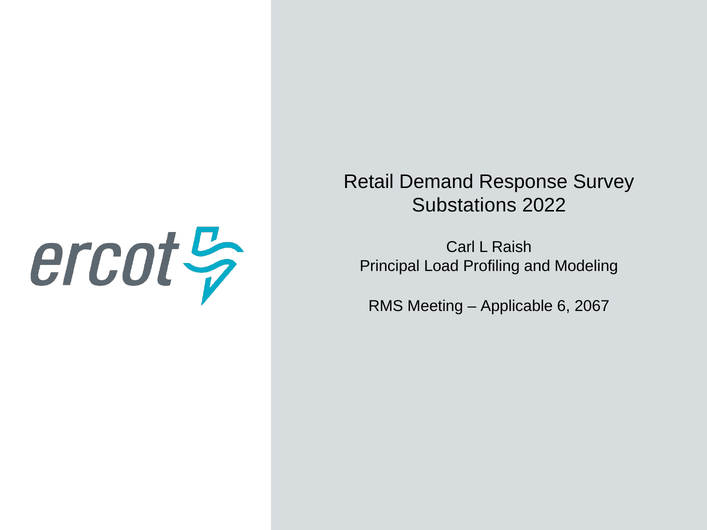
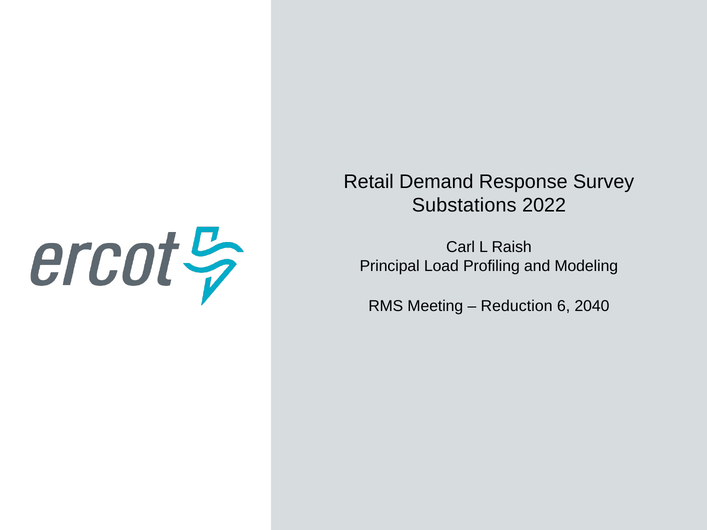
Applicable: Applicable -> Reduction
2067: 2067 -> 2040
